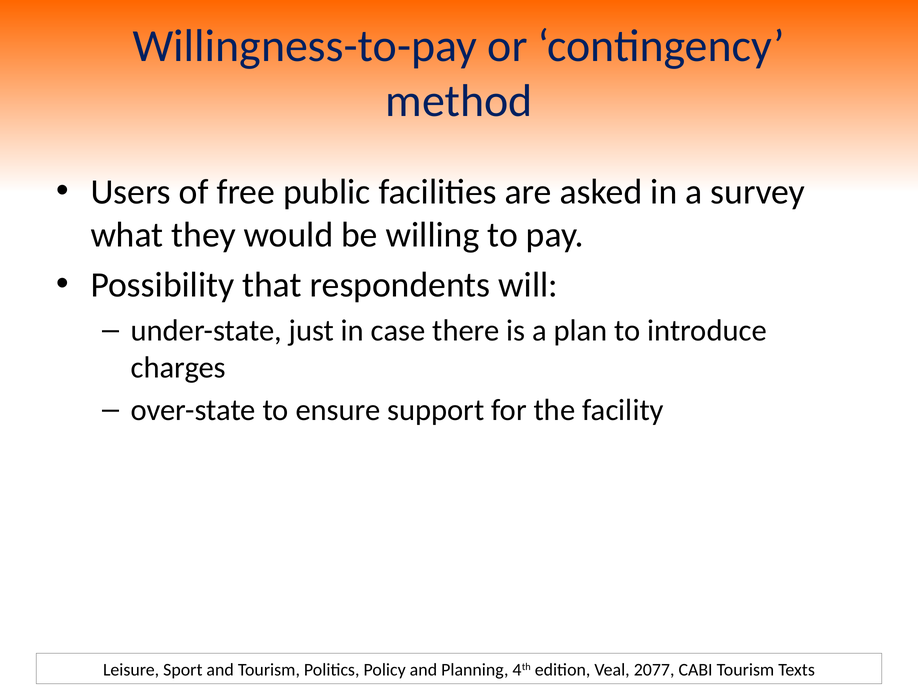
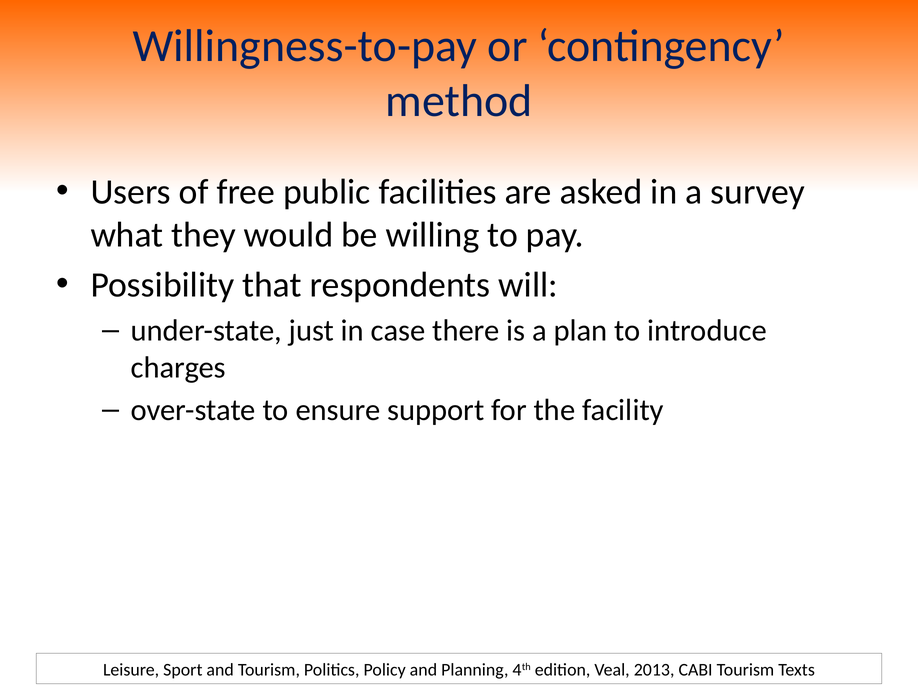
2077: 2077 -> 2013
